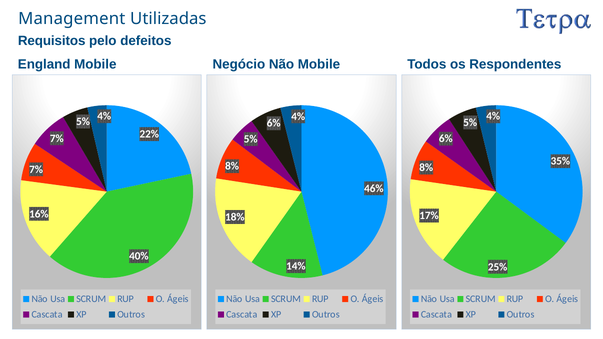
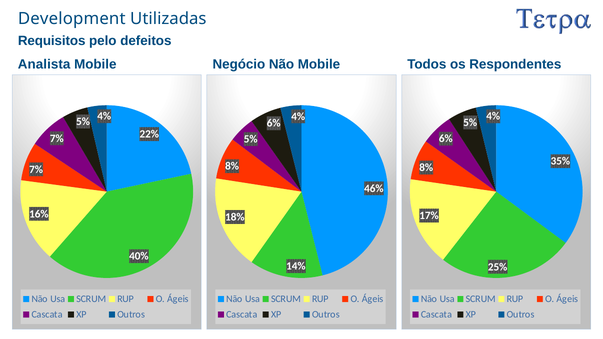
Management: Management -> Development
England: England -> Analista
